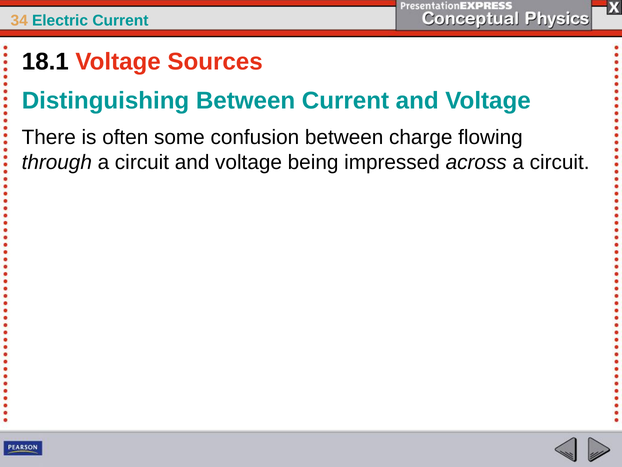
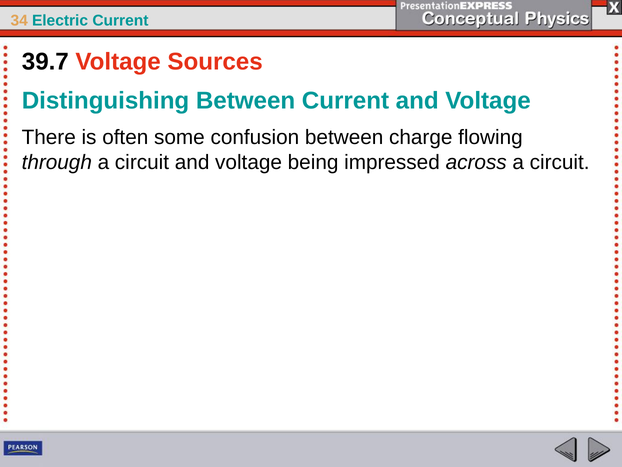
18.1: 18.1 -> 39.7
